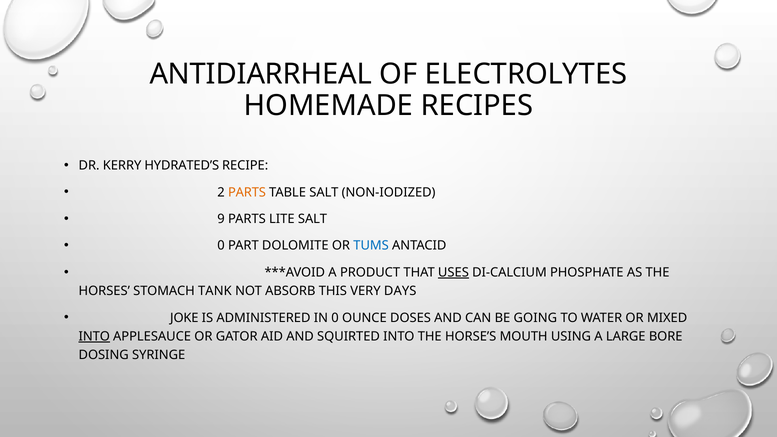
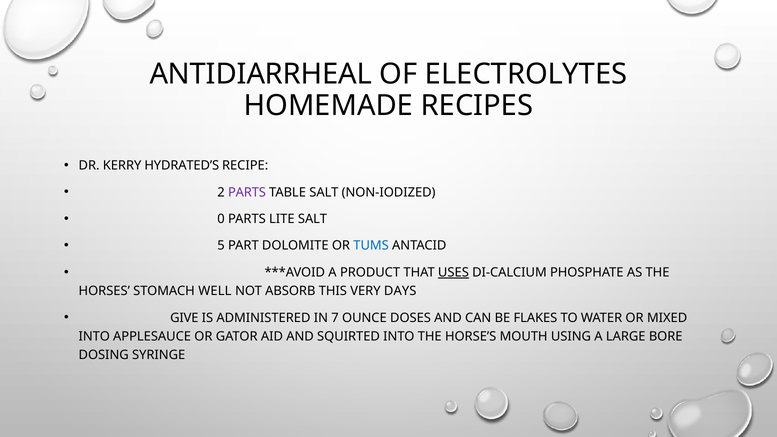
PARTS at (247, 192) colour: orange -> purple
9: 9 -> 0
0 at (221, 246): 0 -> 5
TANK: TANK -> WELL
JOKE: JOKE -> GIVE
IN 0: 0 -> 7
GOING: GOING -> FLAKES
INTO at (94, 336) underline: present -> none
